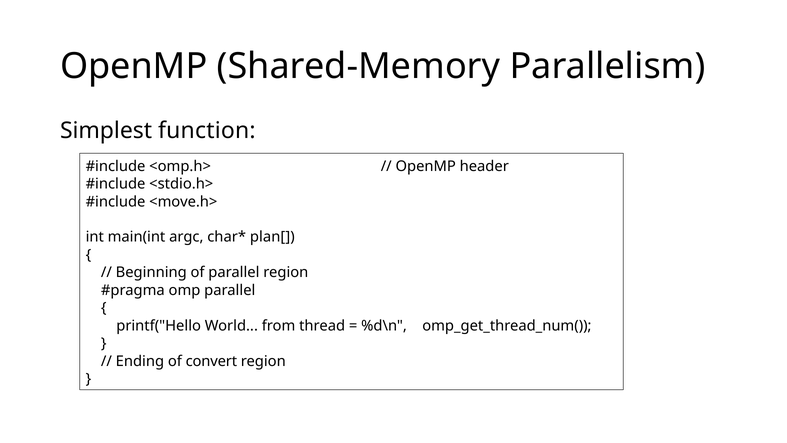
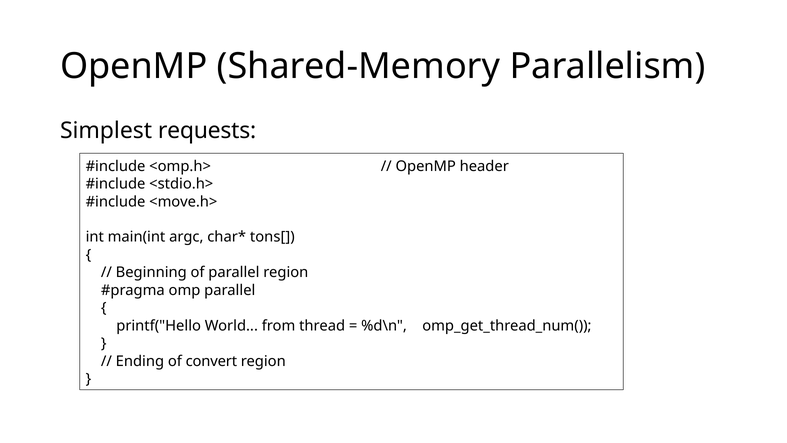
function: function -> requests
plan[: plan[ -> tons[
